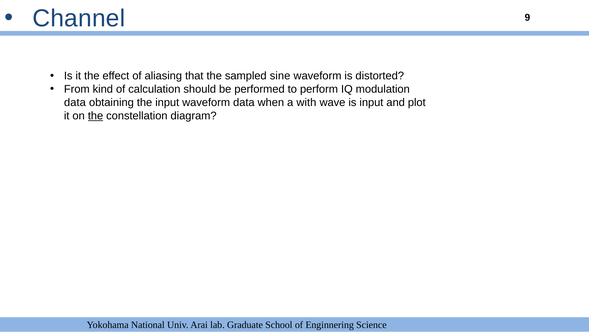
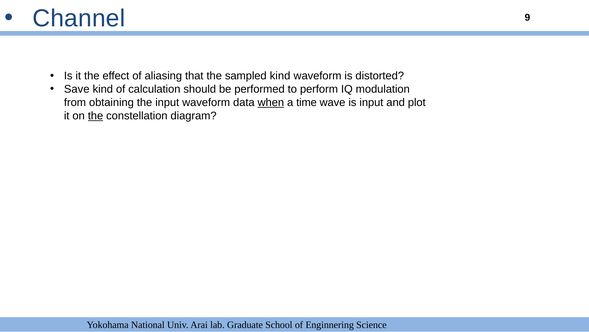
sampled sine: sine -> kind
From: From -> Save
data at (75, 102): data -> from
when underline: none -> present
with: with -> time
